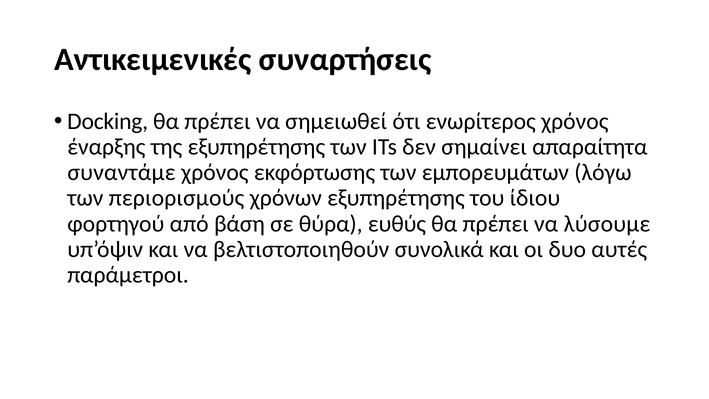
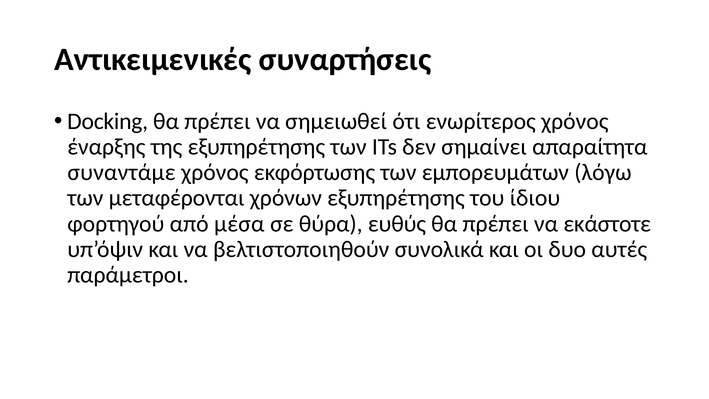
περιορισμούς: περιορισμούς -> μεταφέρονται
βάση: βάση -> μέσα
λύσουμε: λύσουμε -> εκάστοτε
